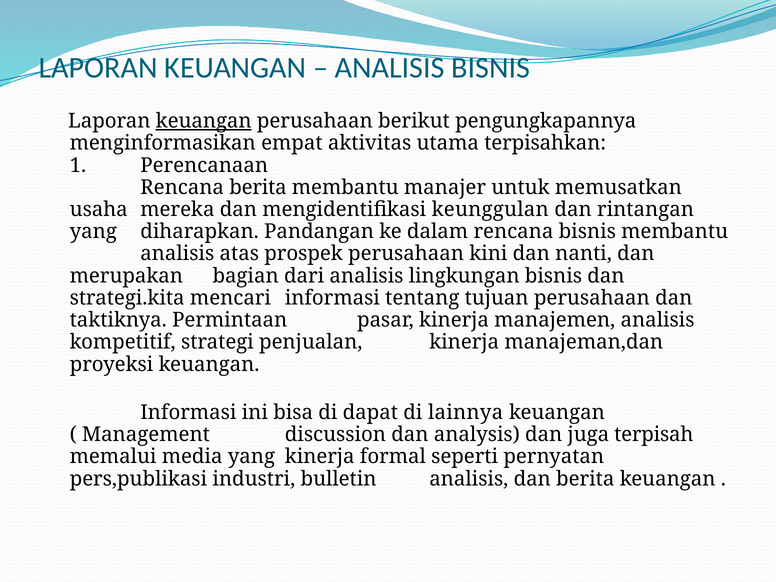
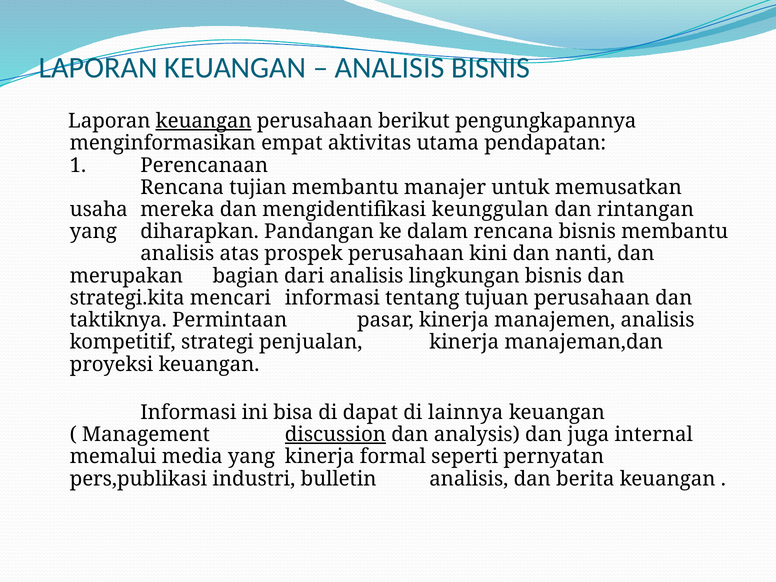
terpisahkan: terpisahkan -> pendapatan
Rencana berita: berita -> tujian
discussion underline: none -> present
terpisah: terpisah -> internal
